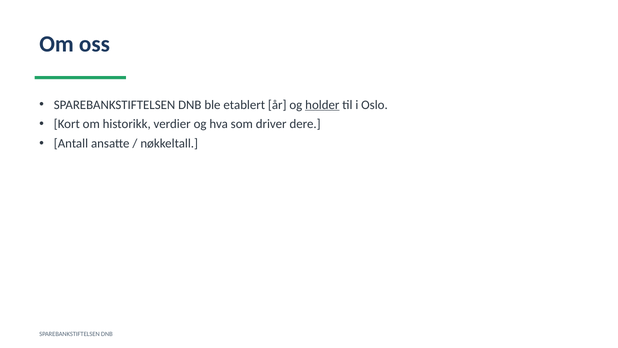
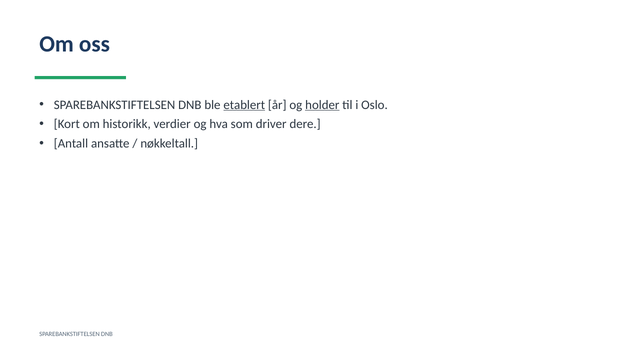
etablert underline: none -> present
